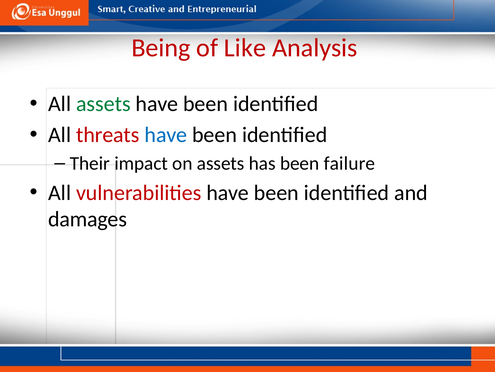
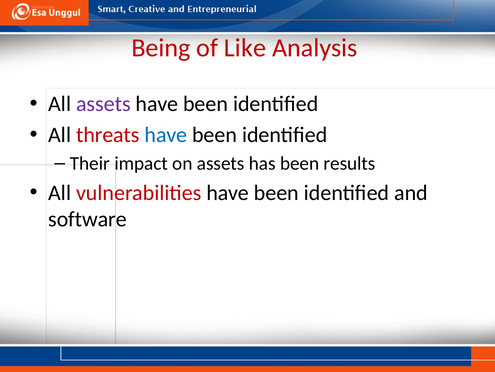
assets at (103, 104) colour: green -> purple
failure: failure -> results
damages: damages -> software
